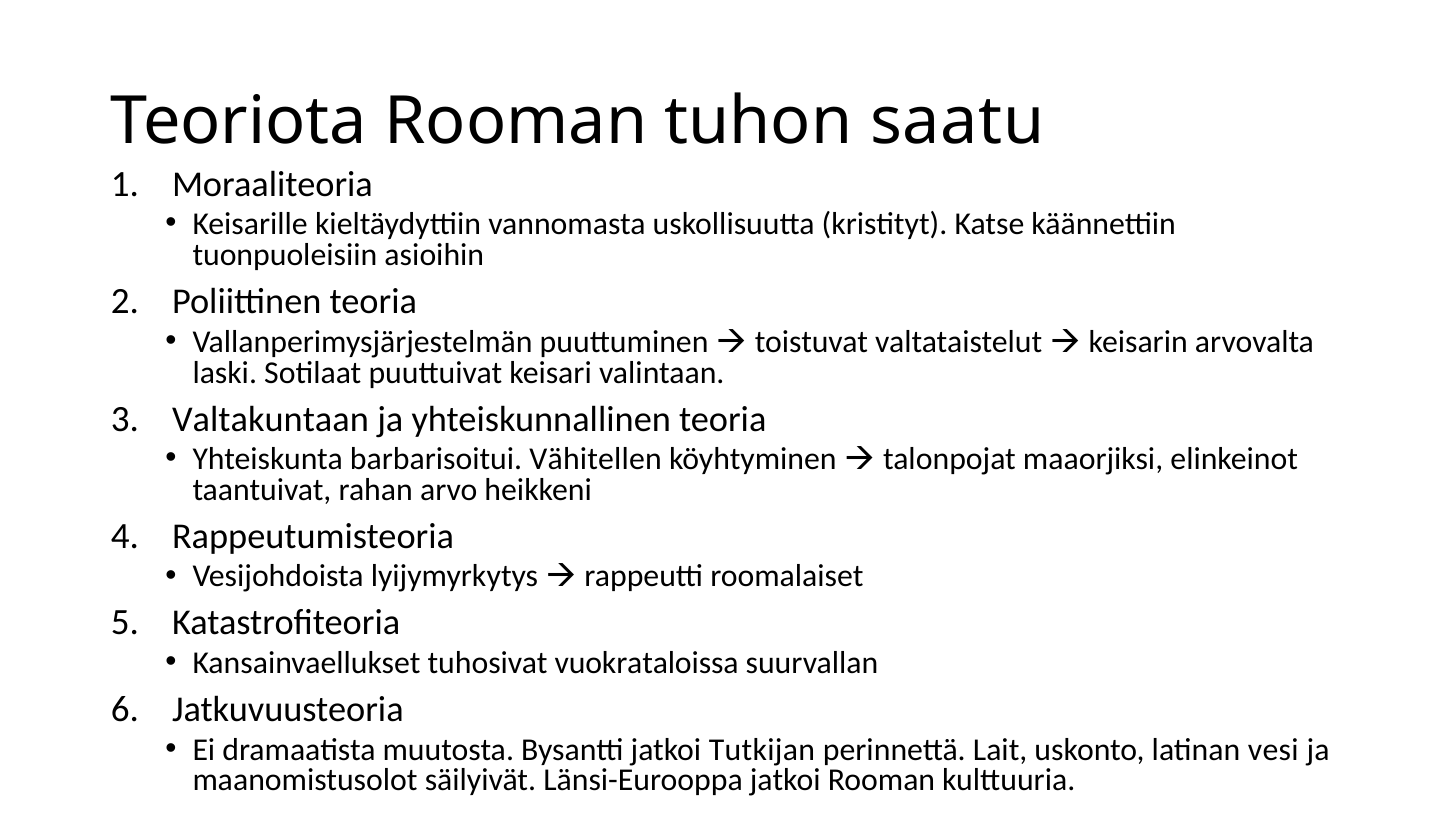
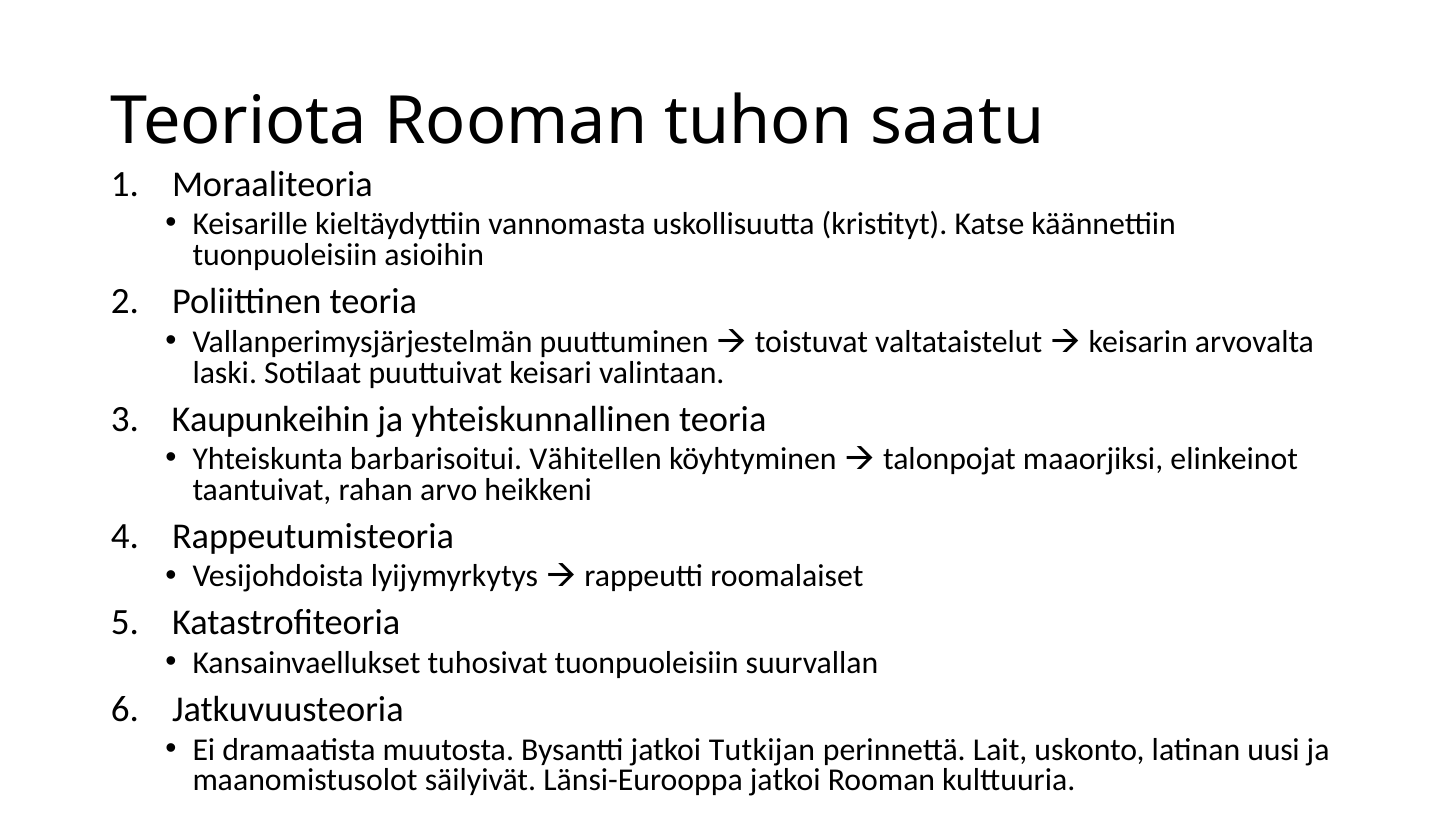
Valtakuntaan: Valtakuntaan -> Kaupunkeihin
tuhosivat vuokrataloissa: vuokrataloissa -> tuonpuoleisiin
vesi: vesi -> uusi
